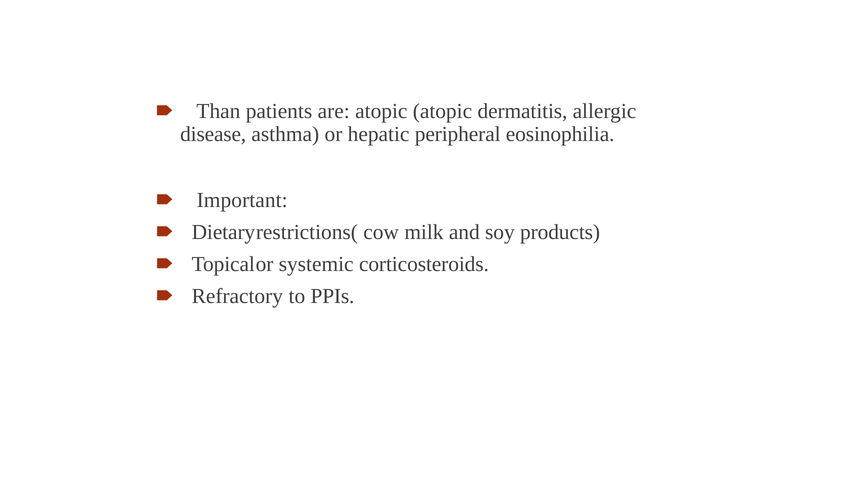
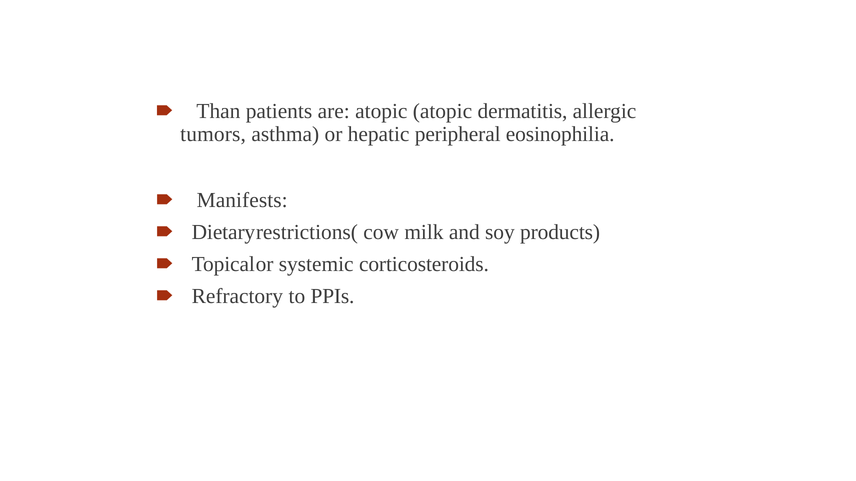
disease: disease -> tumors
Important: Important -> Manifests
